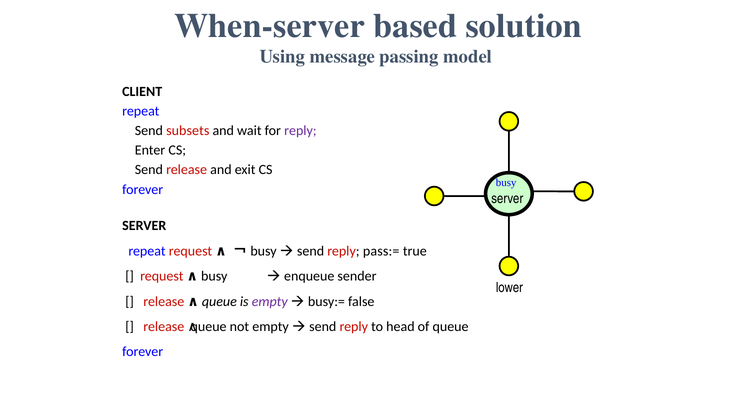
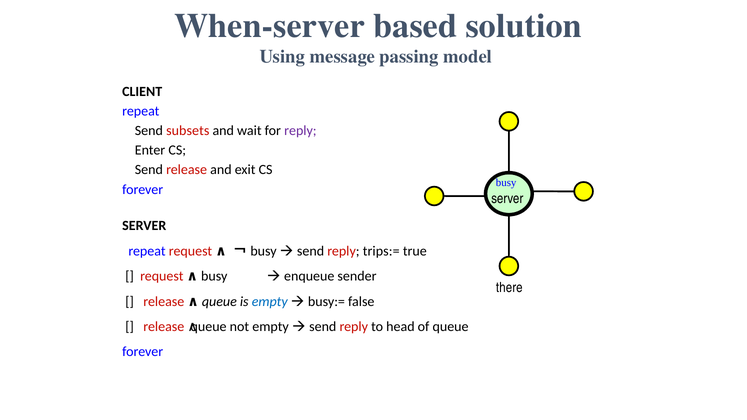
pass:=: pass:= -> trips:=
lower: lower -> there
empty at (270, 302) colour: purple -> blue
